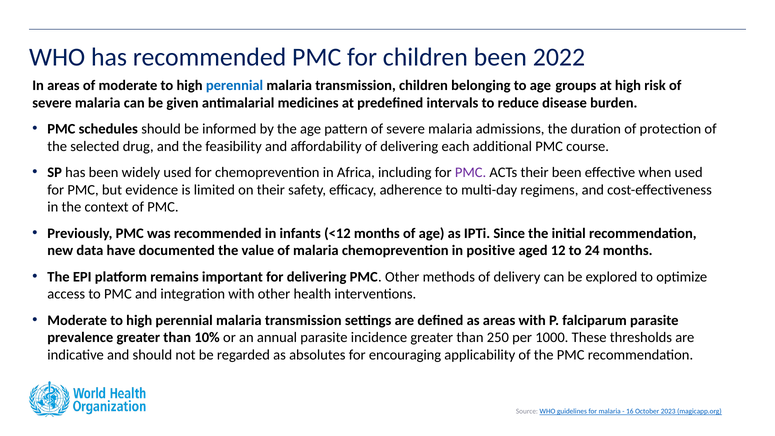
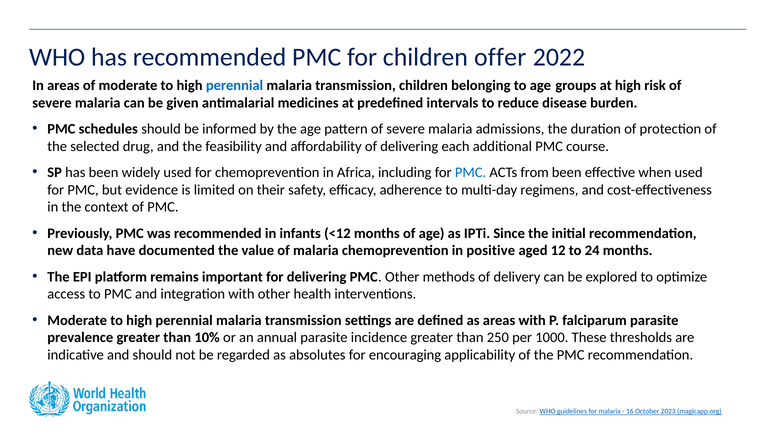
children been: been -> offer
PMC at (471, 172) colour: purple -> blue
ACTs their: their -> from
